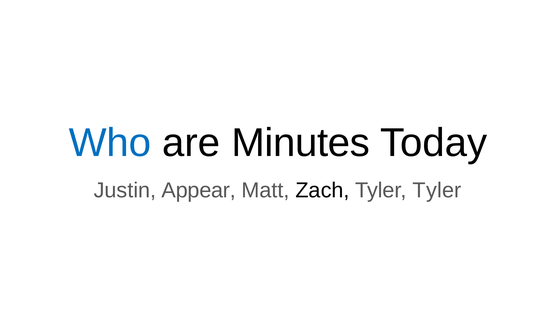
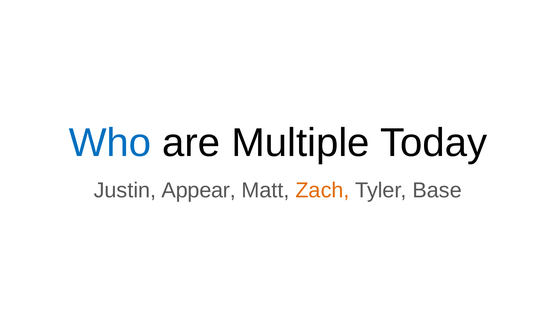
Minutes: Minutes -> Multiple
Zach colour: black -> orange
Tyler Tyler: Tyler -> Base
